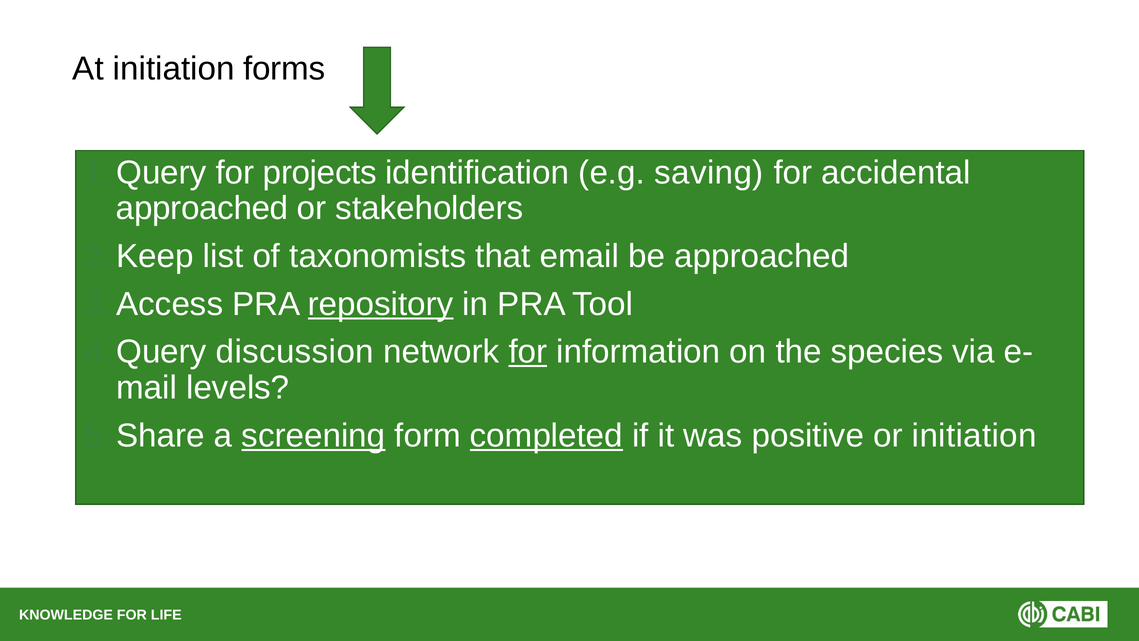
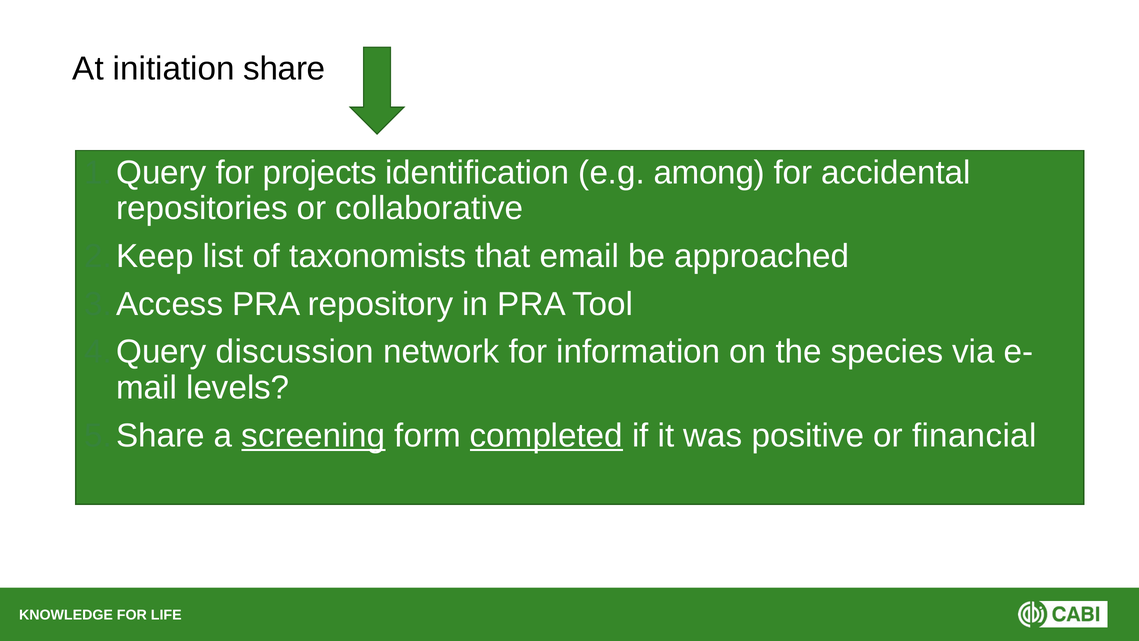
forms: forms -> share
saving: saving -> among
approached at (202, 208): approached -> repositories
stakeholders: stakeholders -> collaborative
repository underline: present -> none
for at (528, 352) underline: present -> none
or initiation: initiation -> financial
